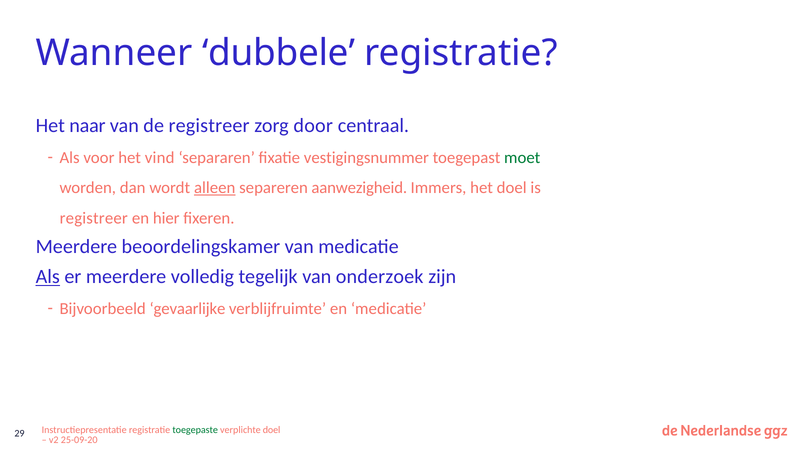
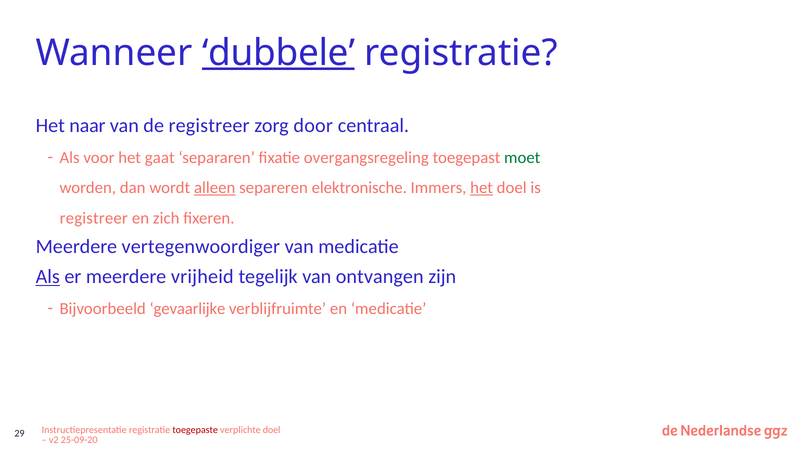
dubbele underline: none -> present
vind: vind -> gaat
vestigingsnummer: vestigingsnummer -> overgangsregeling
aanwezigheid: aanwezigheid -> elektronische
het at (482, 188) underline: none -> present
hier: hier -> zich
beoordelingskamer: beoordelingskamer -> vertegenwoordiger
volledig: volledig -> vrijheid
onderzoek: onderzoek -> ontvangen
toegepaste colour: green -> red
